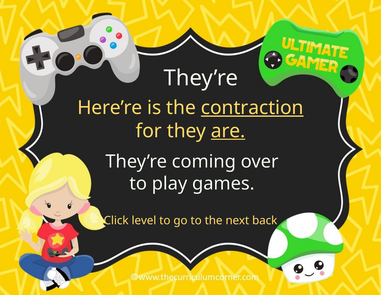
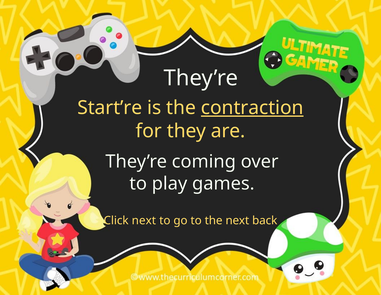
Here’re: Here’re -> Start’re
are underline: present -> none
Click level: level -> next
